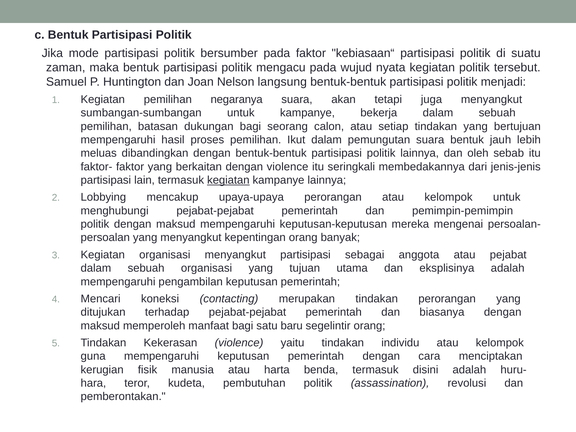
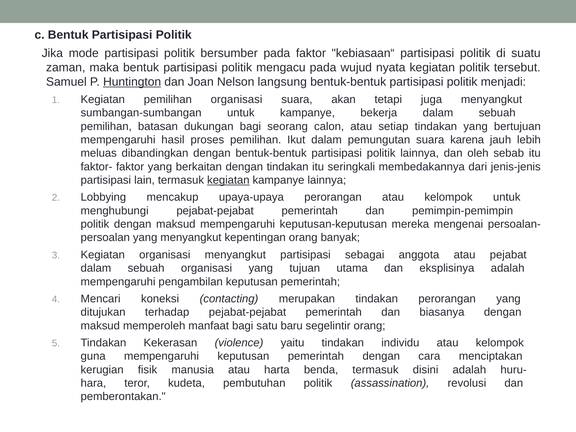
Huntington underline: none -> present
pemilihan negaranya: negaranya -> organisasi
suara bentuk: bentuk -> karena
dengan violence: violence -> tindakan
